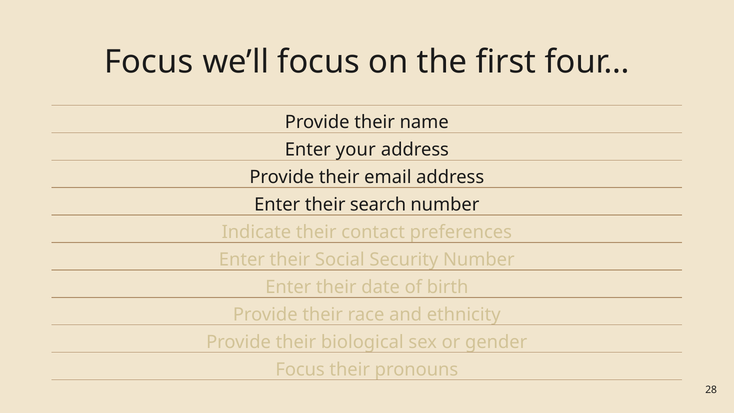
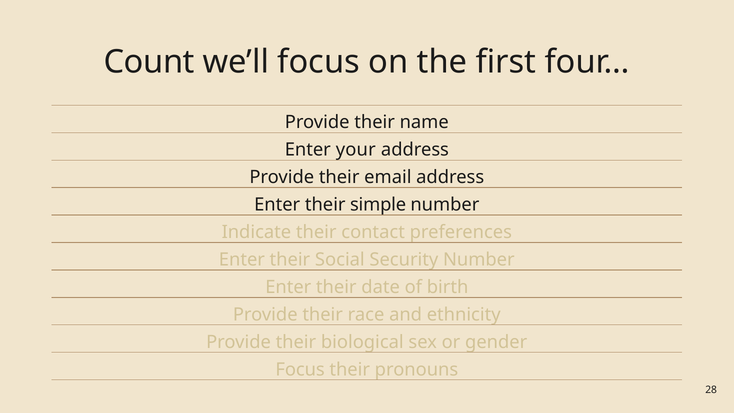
Focus at (149, 62): Focus -> Count
search: search -> simple
